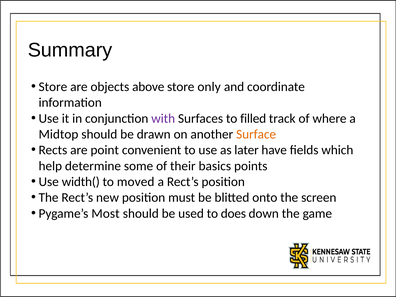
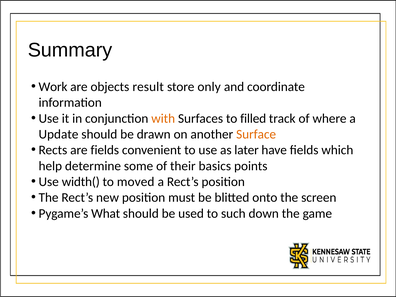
Store at (53, 87): Store -> Work
above: above -> result
with colour: purple -> orange
Midtop: Midtop -> Update
are point: point -> fields
Most: Most -> What
does: does -> such
